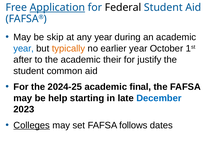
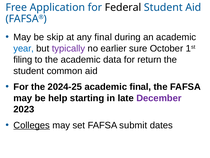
Application underline: present -> none
any year: year -> final
typically colour: orange -> purple
earlier year: year -> sure
after: after -> filing
their: their -> data
justify: justify -> return
December colour: blue -> purple
follows: follows -> submit
